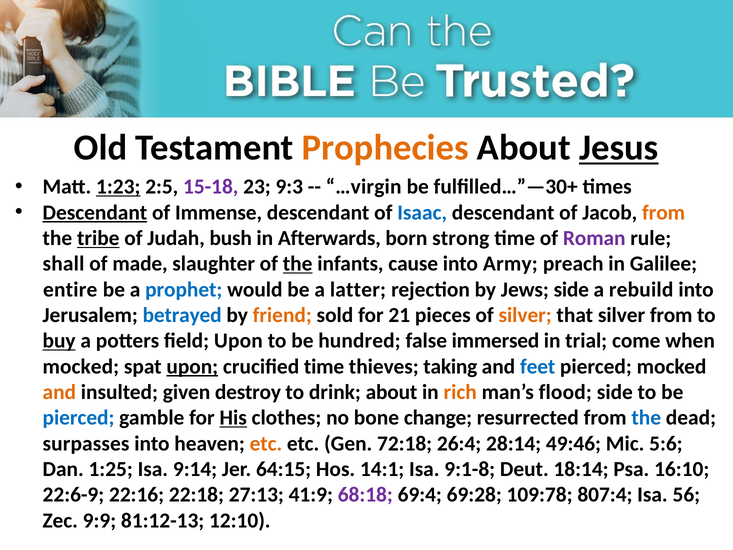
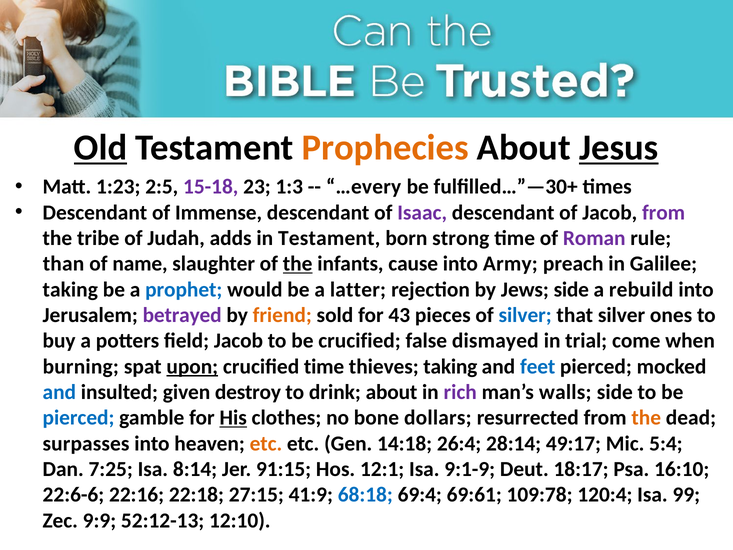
Old underline: none -> present
1:23 underline: present -> none
9:3: 9:3 -> 1:3
…virgin: …virgin -> …every
Descendant at (95, 212) underline: present -> none
Isaac colour: blue -> purple
from at (664, 212) colour: orange -> purple
tribe underline: present -> none
bush: bush -> adds
in Afterwards: Afterwards -> Testament
shall: shall -> than
made: made -> name
entire at (70, 289): entire -> taking
betrayed colour: blue -> purple
21: 21 -> 43
silver at (525, 315) colour: orange -> blue
silver from: from -> ones
buy underline: present -> none
field Upon: Upon -> Jacob
be hundred: hundred -> crucified
immersed: immersed -> dismayed
mocked at (81, 366): mocked -> burning
and at (59, 392) colour: orange -> blue
rich colour: orange -> purple
flood: flood -> walls
change: change -> dollars
the at (646, 418) colour: blue -> orange
72:18: 72:18 -> 14:18
49:46: 49:46 -> 49:17
5:6: 5:6 -> 5:4
1:25: 1:25 -> 7:25
9:14: 9:14 -> 8:14
64:15: 64:15 -> 91:15
14:1: 14:1 -> 12:1
9:1-8: 9:1-8 -> 9:1-9
18:14: 18:14 -> 18:17
22:6-9: 22:6-9 -> 22:6-6
27:13: 27:13 -> 27:15
68:18 colour: purple -> blue
69:28: 69:28 -> 69:61
807:4: 807:4 -> 120:4
56: 56 -> 99
81:12-13: 81:12-13 -> 52:12-13
